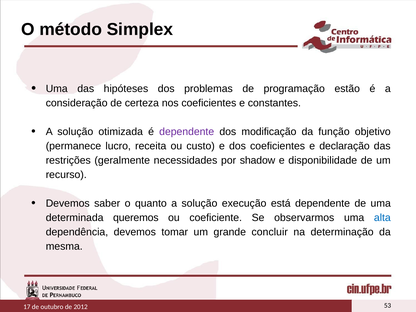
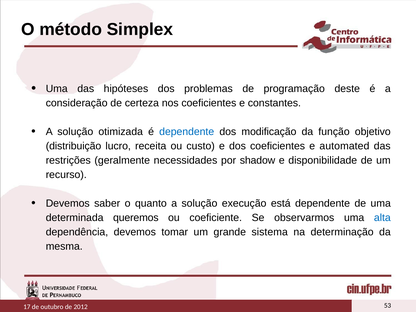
estão: estão -> deste
dependente at (187, 132) colour: purple -> blue
permanece: permanece -> distribuição
declaração: declaração -> automated
concluir: concluir -> sistema
